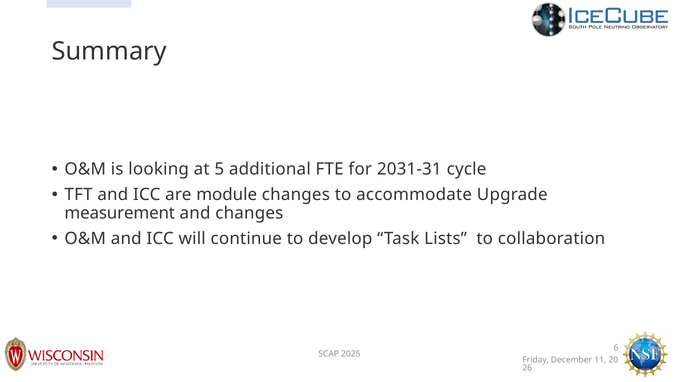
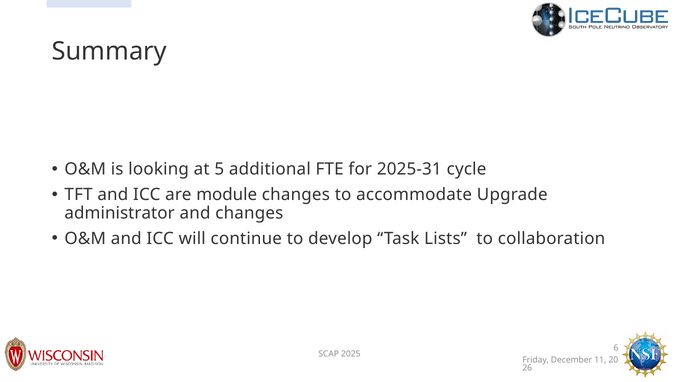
2031-31: 2031-31 -> 2025-31
measurement: measurement -> administrator
